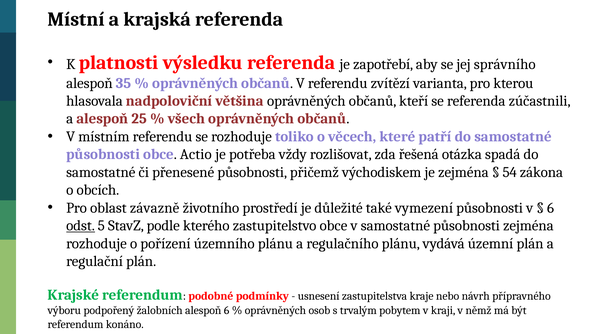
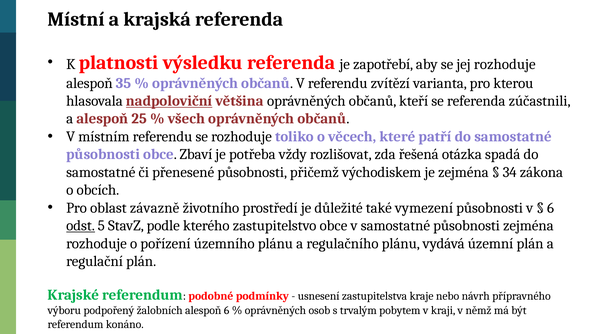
jej správního: správního -> rozhoduje
nadpoloviční underline: none -> present
Actio: Actio -> Zbaví
54: 54 -> 34
